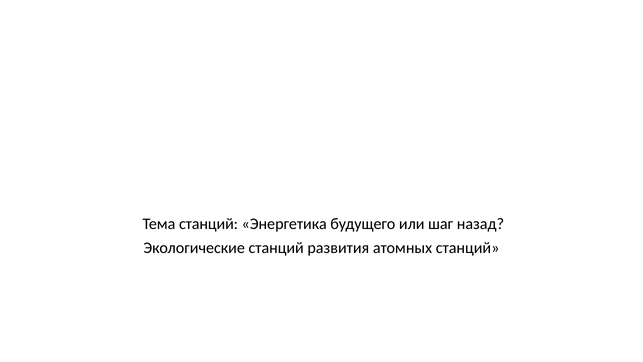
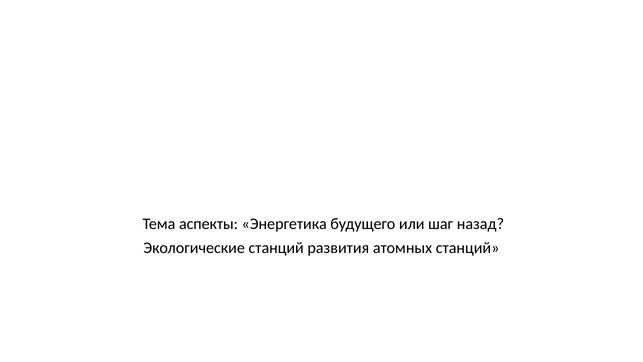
Тема станций: станций -> аспекты
